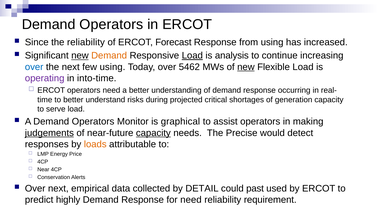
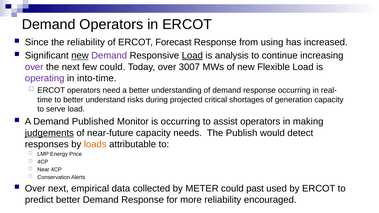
Demand at (109, 56) colour: orange -> purple
over at (34, 67) colour: blue -> purple
few using: using -> could
5462: 5462 -> 3007
new at (246, 67) underline: present -> none
A Demand Operators: Operators -> Published
is graphical: graphical -> occurring
capacity at (153, 133) underline: present -> none
Precise: Precise -> Publish
DETAIL: DETAIL -> METER
predict highly: highly -> better
for need: need -> more
requirement: requirement -> encouraged
